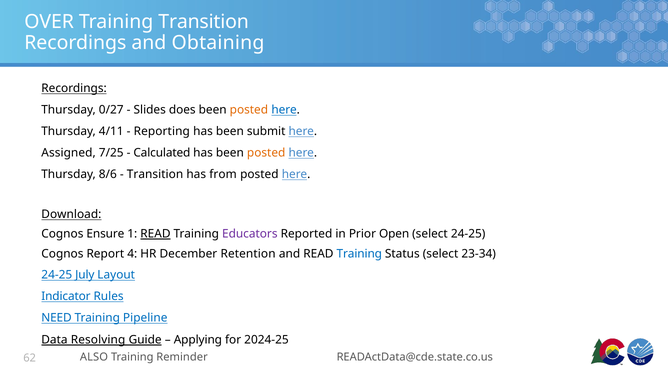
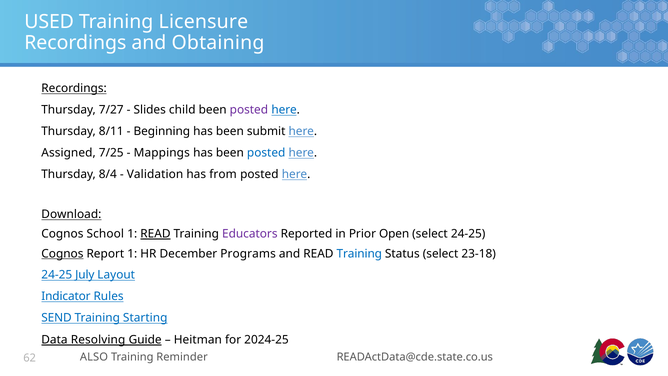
OVER: OVER -> USED
Training Transition: Transition -> Licensure
0/27: 0/27 -> 7/27
does: does -> child
posted at (249, 110) colour: orange -> purple
4/11: 4/11 -> 8/11
Reporting: Reporting -> Beginning
Calculated: Calculated -> Mappings
posted at (266, 153) colour: orange -> blue
8/6: 8/6 -> 8/4
Transition at (155, 174): Transition -> Validation
Ensure: Ensure -> School
Cognos at (62, 254) underline: none -> present
Report 4: 4 -> 1
Retention: Retention -> Programs
23-34: 23-34 -> 23-18
NEED: NEED -> SEND
Pipeline: Pipeline -> Starting
Applying: Applying -> Heitman
